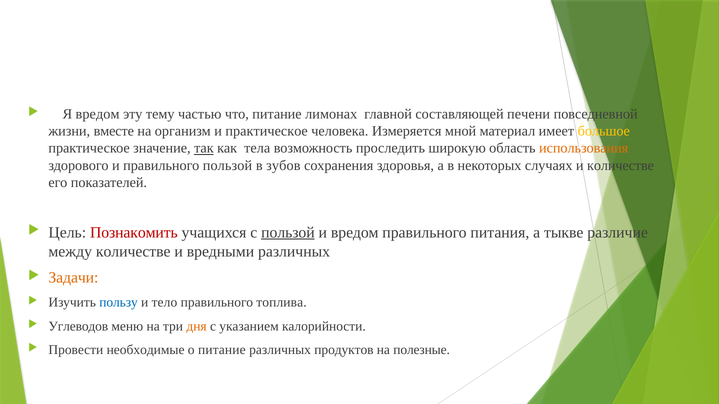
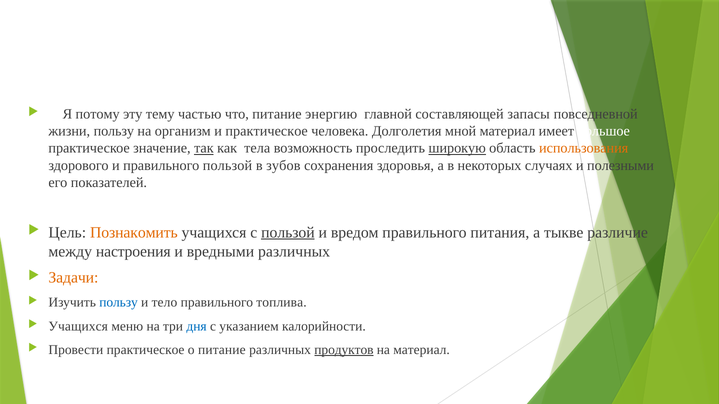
Я вредом: вредом -> потому
лимонах: лимонах -> энергию
печени: печени -> запасы
жизни вместе: вместе -> пользу
Измеряется: Измеряется -> Долголетия
большое colour: yellow -> white
широкую underline: none -> present
и количестве: количестве -> полезными
Познакомить colour: red -> orange
между количестве: количестве -> настроения
Углеводов at (78, 326): Углеводов -> Учащихся
дня colour: orange -> blue
Провести необходимые: необходимые -> практическое
продуктов underline: none -> present
на полезные: полезные -> материал
